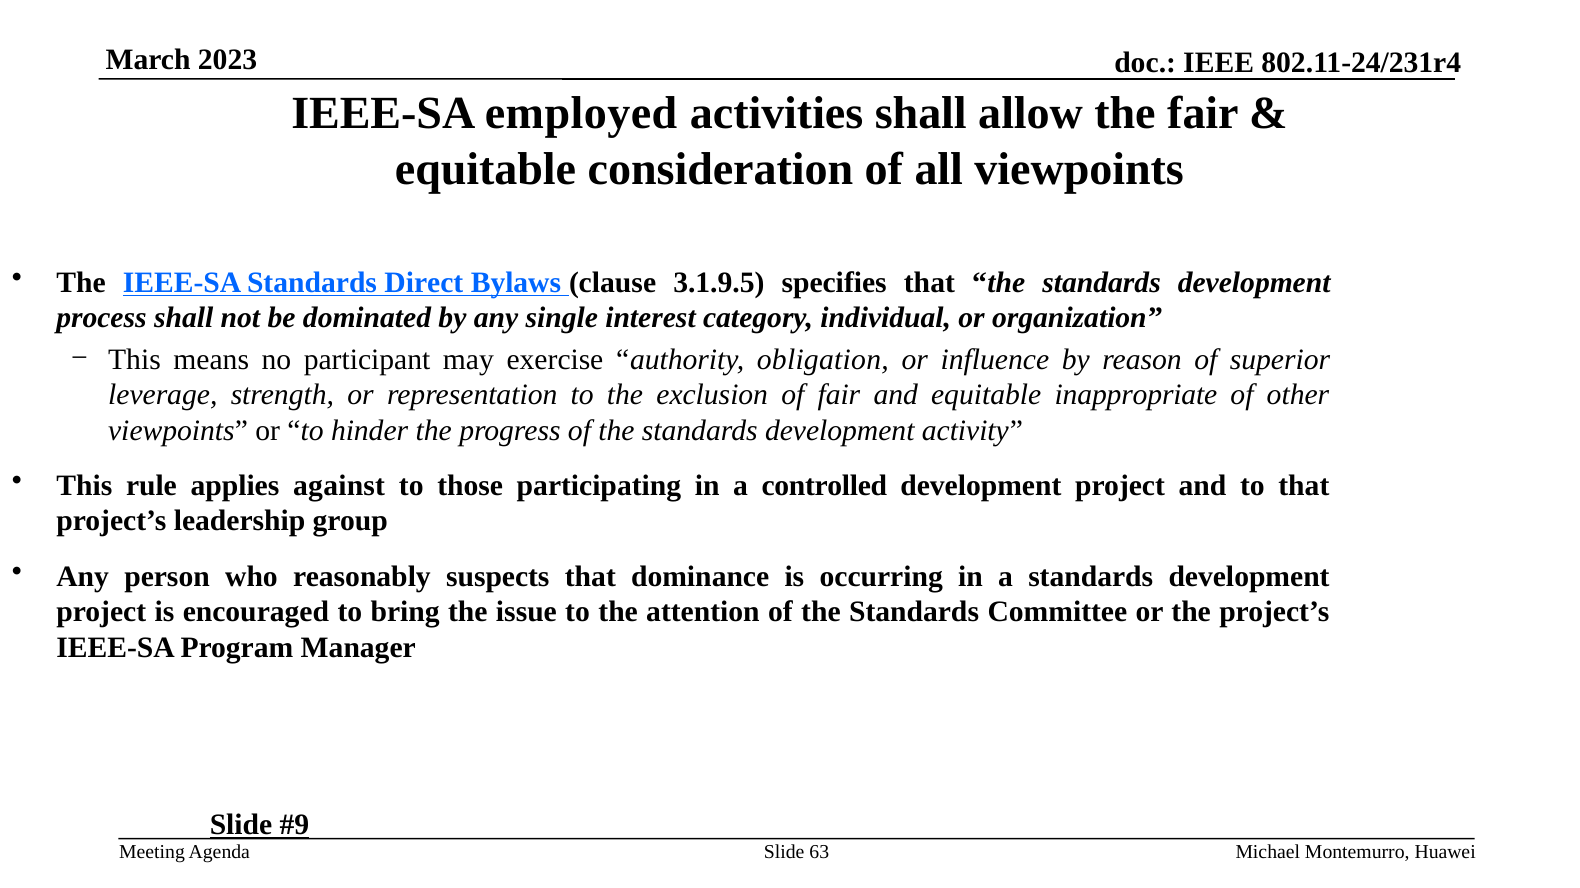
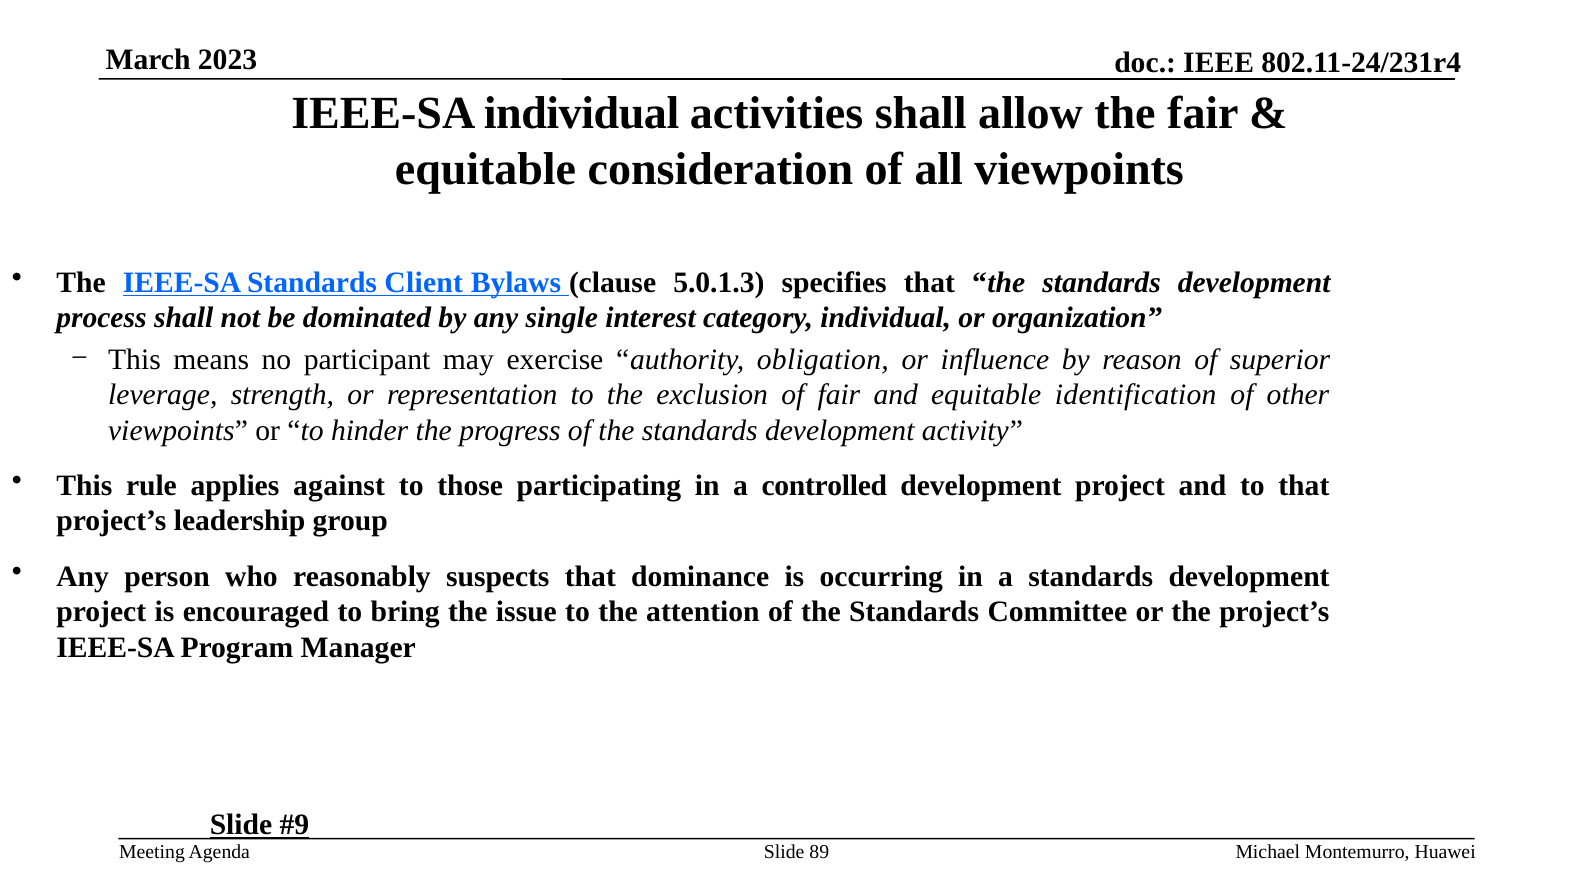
IEEE-SA employed: employed -> individual
Direct: Direct -> Client
3.1.9.5: 3.1.9.5 -> 5.0.1.3
inappropriate: inappropriate -> identification
63: 63 -> 89
